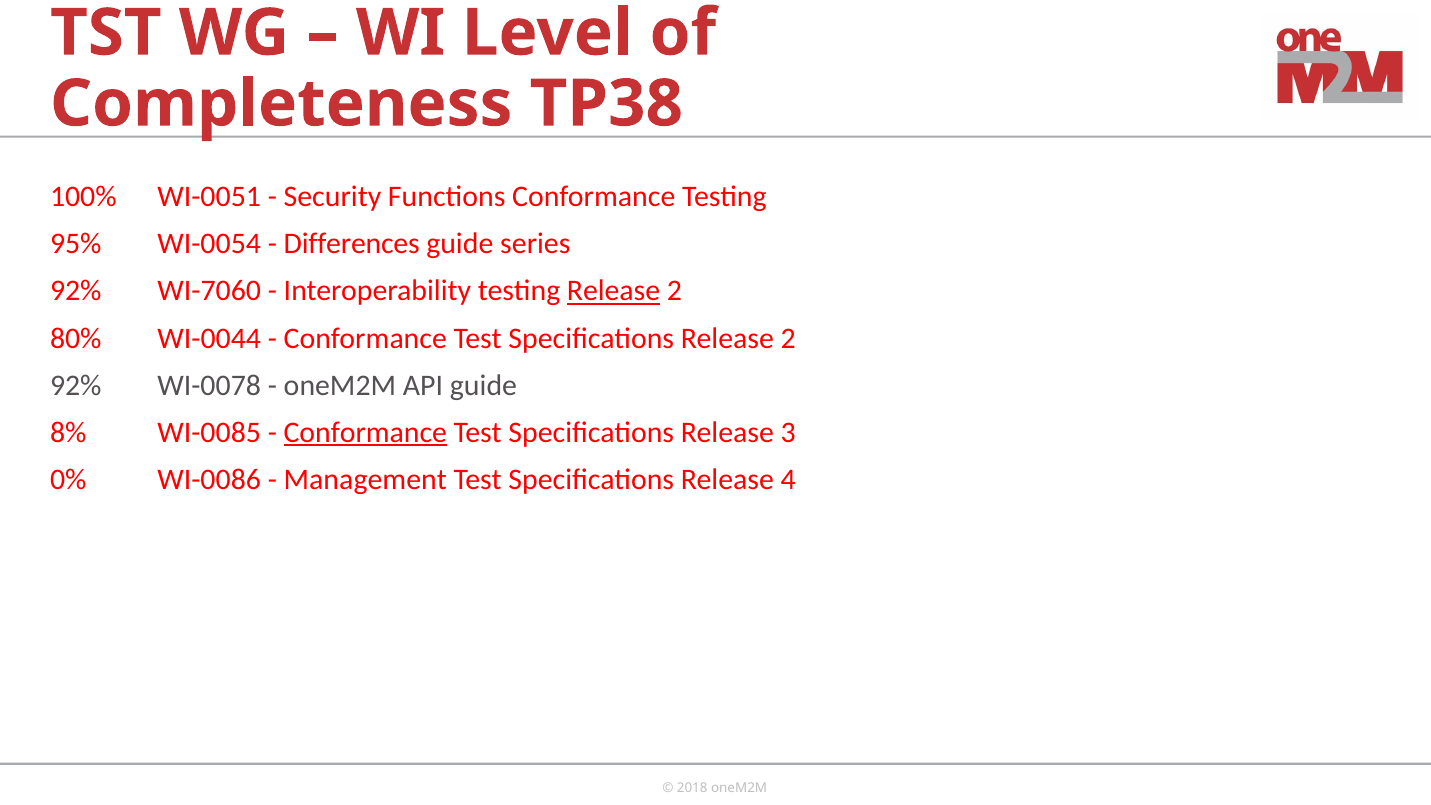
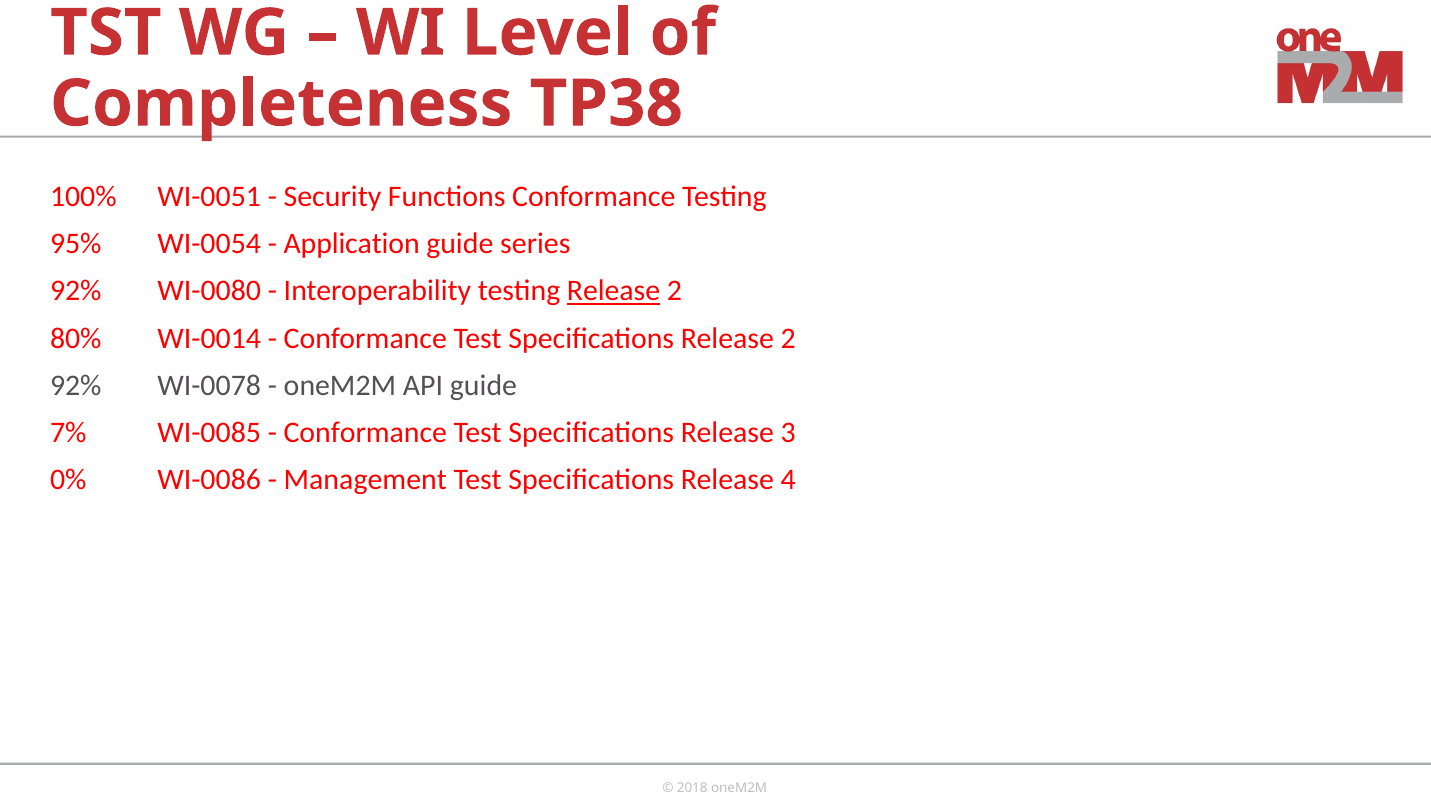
Differences: Differences -> Application
WI-7060: WI-7060 -> WI-0080
WI-0044: WI-0044 -> WI-0014
8%: 8% -> 7%
Conformance at (365, 432) underline: present -> none
